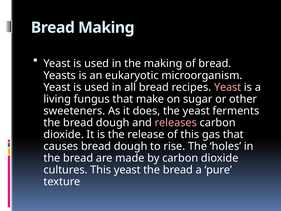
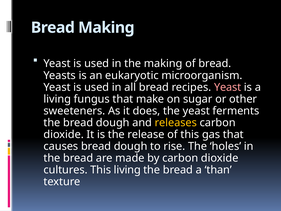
releases colour: pink -> yellow
This yeast: yeast -> living
pure: pure -> than
